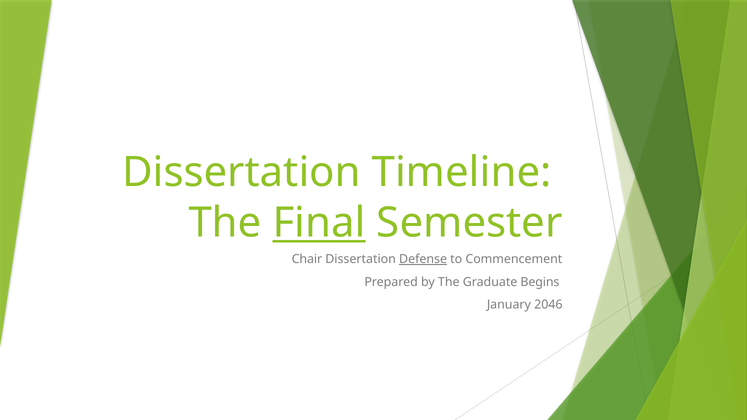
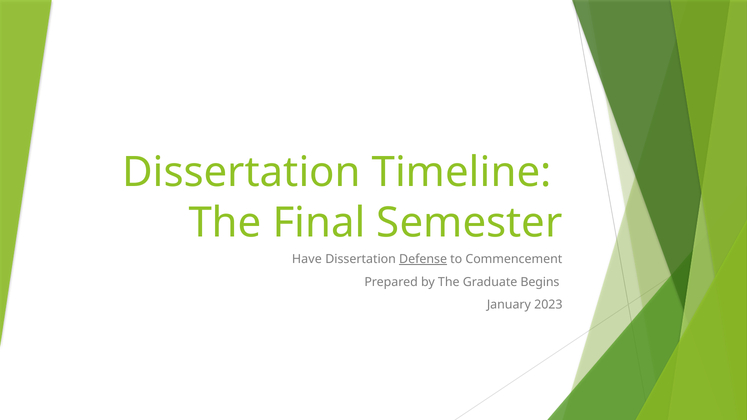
Final underline: present -> none
Chair: Chair -> Have
2046: 2046 -> 2023
